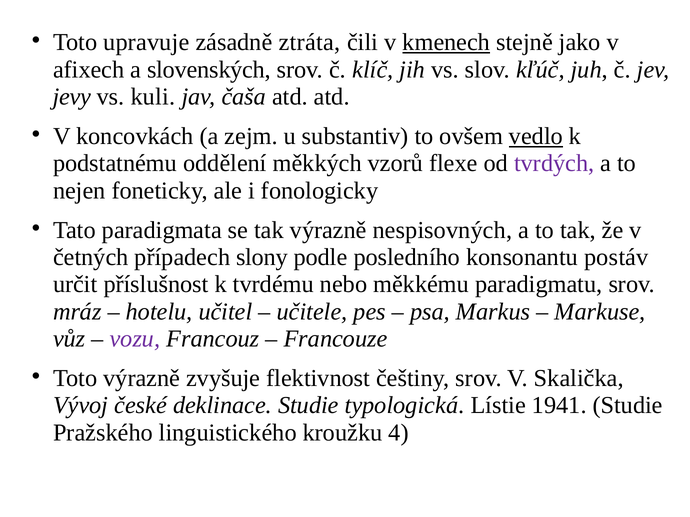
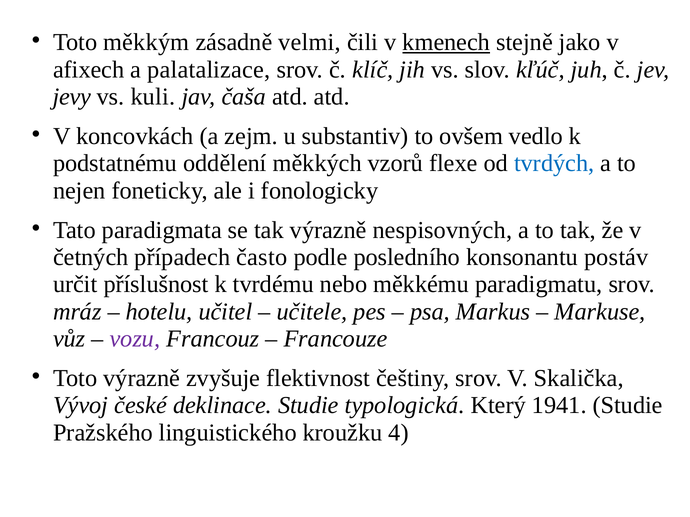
upravuje: upravuje -> měkkým
ztráta: ztráta -> velmi
slovenských: slovenských -> palatalizace
vedlo underline: present -> none
tvrdých colour: purple -> blue
slony: slony -> často
Lístie: Lístie -> Který
